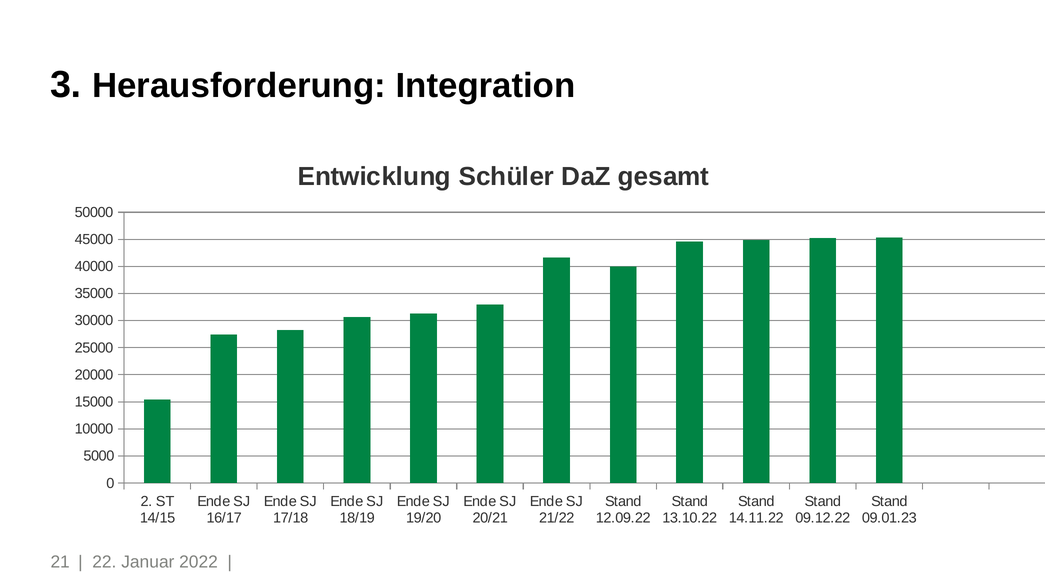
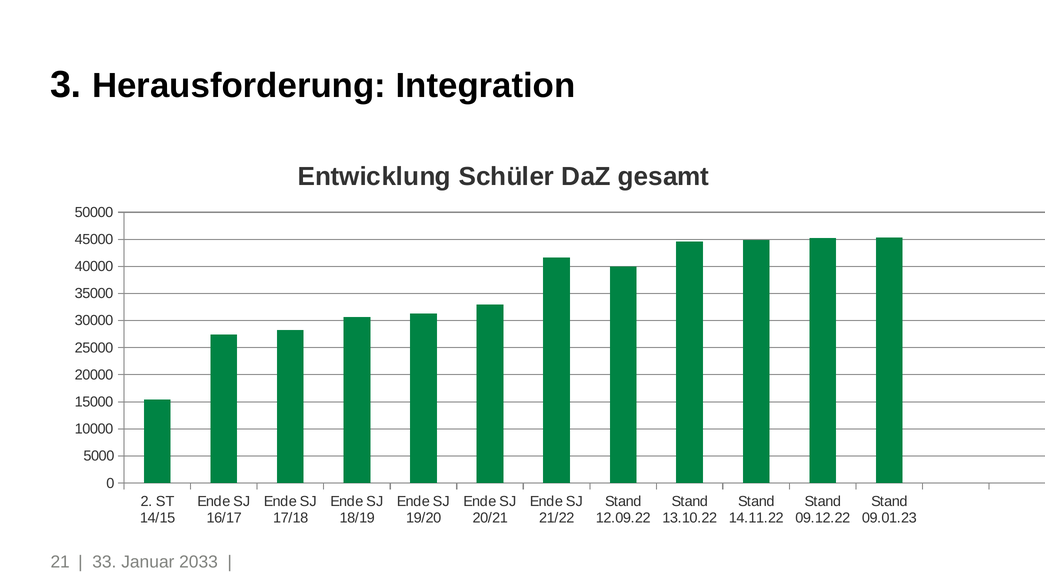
22: 22 -> 33
2022: 2022 -> 2033
